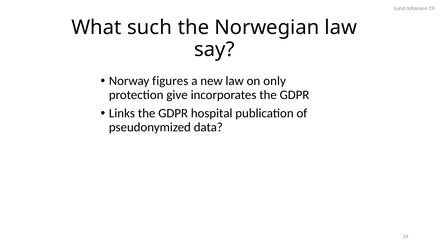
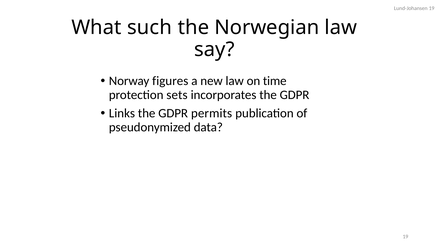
only: only -> time
give: give -> sets
hospital: hospital -> permits
